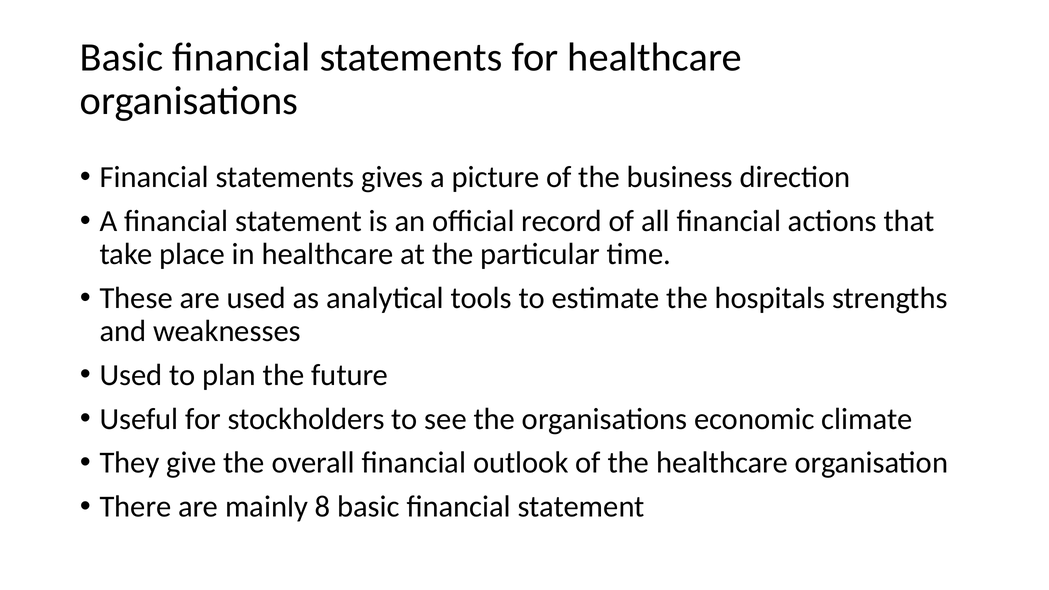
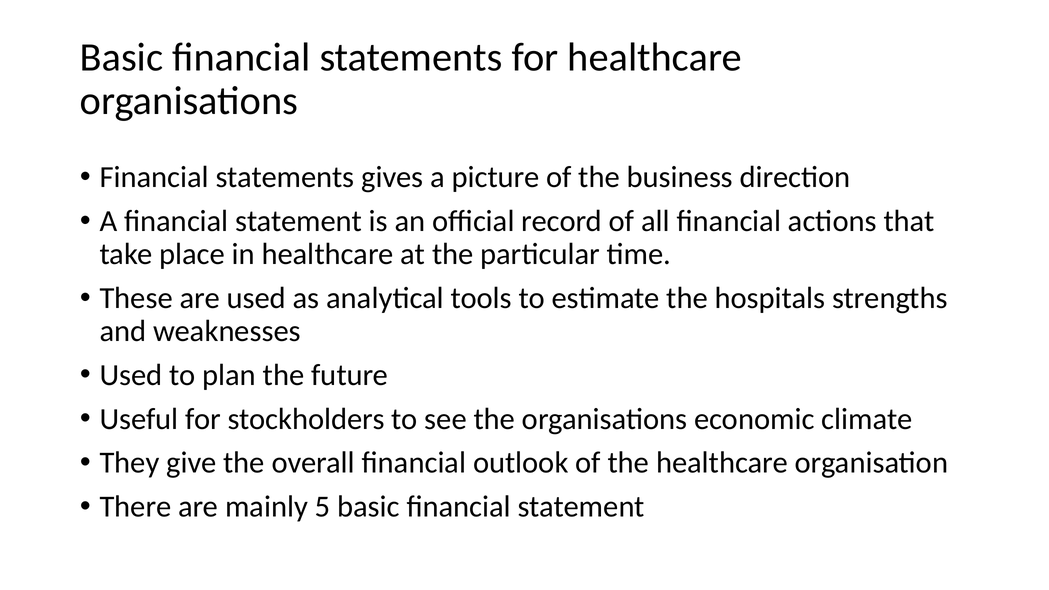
8: 8 -> 5
